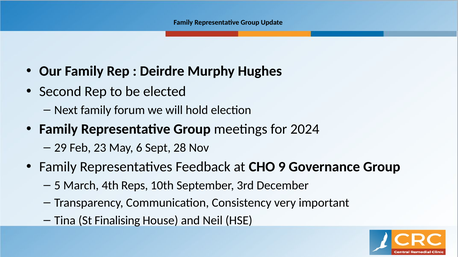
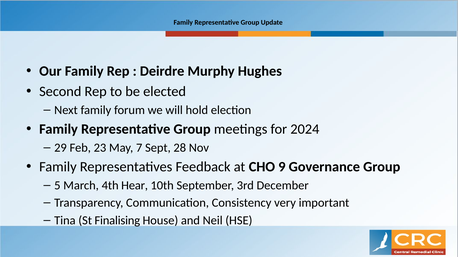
6: 6 -> 7
Reps: Reps -> Hear
